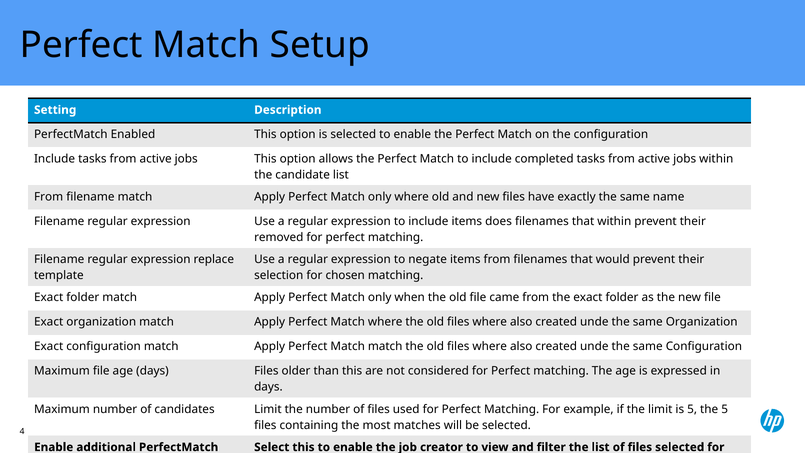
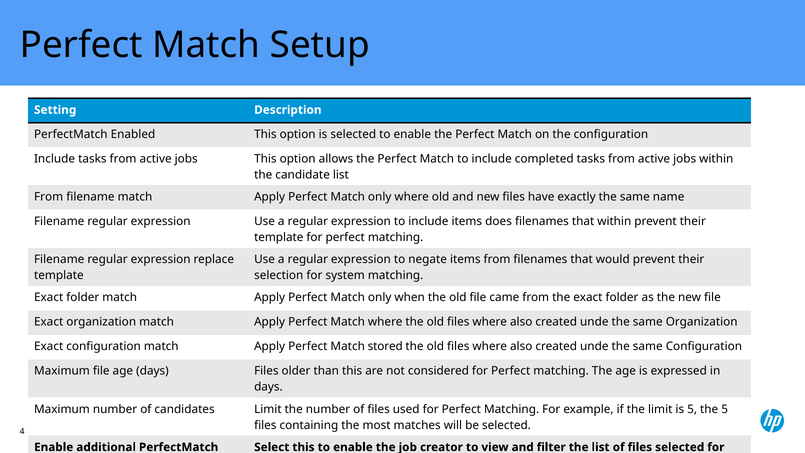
removed at (279, 237): removed -> template
chosen: chosen -> system
Match match: match -> stored
